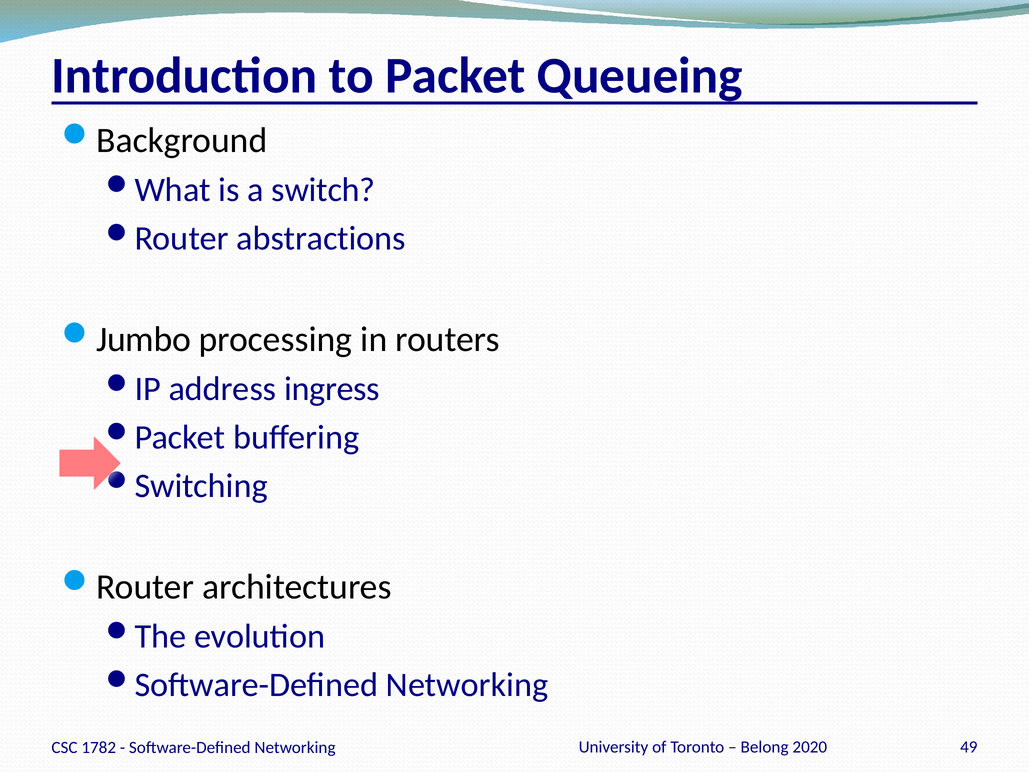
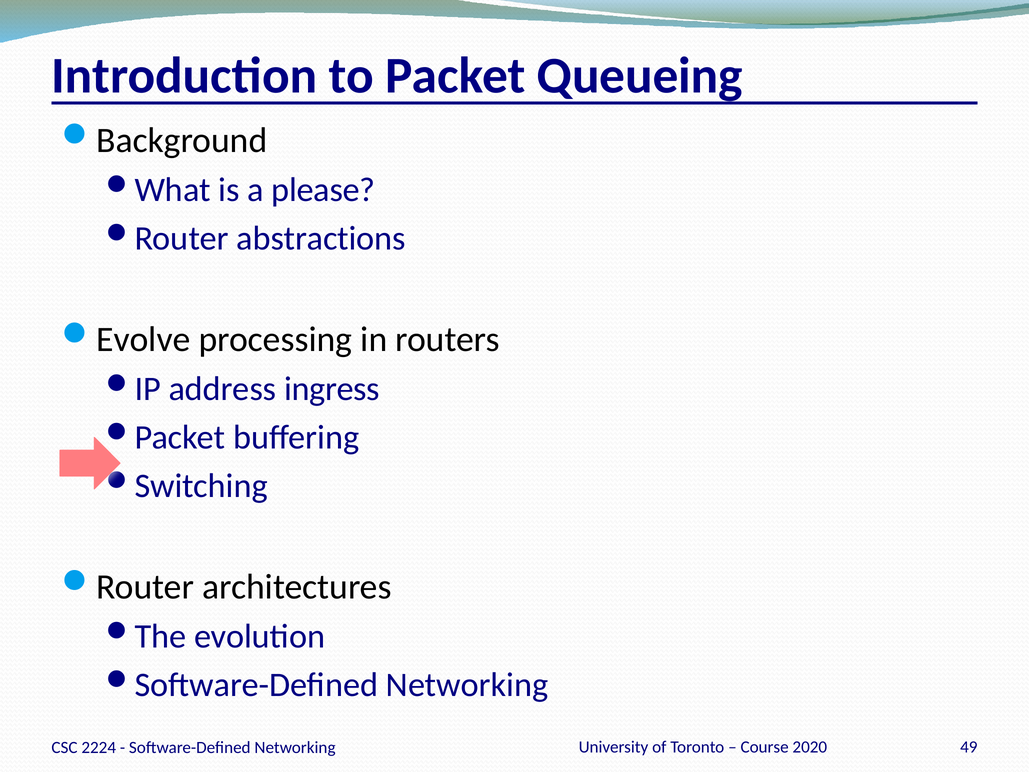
switch: switch -> please
Jumbo: Jumbo -> Evolve
Belong: Belong -> Course
1782: 1782 -> 2224
